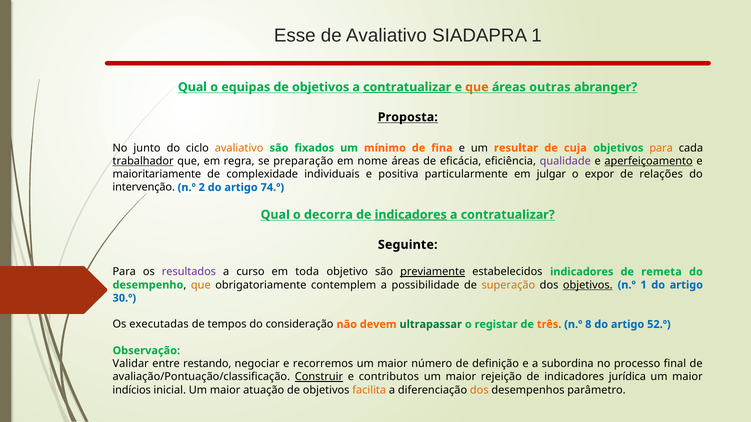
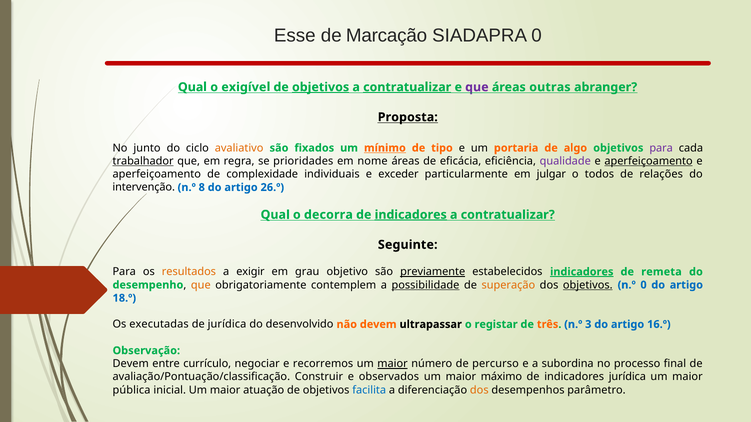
de Avaliativo: Avaliativo -> Marcação
SIADAPRA 1: 1 -> 0
equipas: equipas -> exigível
objetivos at (321, 87) underline: none -> present
que at (477, 87) colour: orange -> purple
mínimo underline: none -> present
fina: fina -> tipo
resultar: resultar -> portaria
cuja: cuja -> algo
para at (661, 148) colour: orange -> purple
preparação: preparação -> prioridades
maioritariamente at (157, 174): maioritariamente -> aperfeiçoamento
positiva: positiva -> exceder
expor: expor -> todos
2: 2 -> 8
74.º: 74.º -> 26.º
resultados colour: purple -> orange
curso: curso -> exigir
toda: toda -> grau
indicadores at (582, 272) underline: none -> present
possibilidade underline: none -> present
n.º 1: 1 -> 0
30.º: 30.º -> 18.º
de tempos: tempos -> jurídica
consideração: consideração -> desenvolvido
ultrapassar colour: green -> black
8: 8 -> 3
52.º: 52.º -> 16.º
Validar at (131, 364): Validar -> Devem
restando: restando -> currículo
maior at (393, 364) underline: none -> present
definição: definição -> percurso
Construir underline: present -> none
contributos: contributos -> observados
rejeição: rejeição -> máximo
indícios: indícios -> pública
facilita colour: orange -> blue
